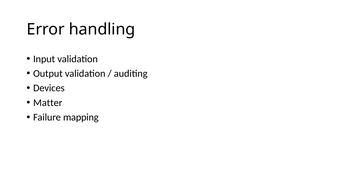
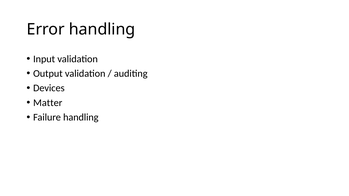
Failure mapping: mapping -> handling
